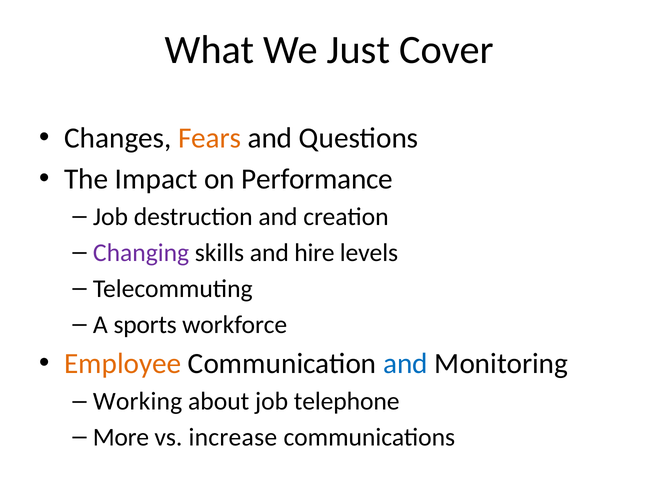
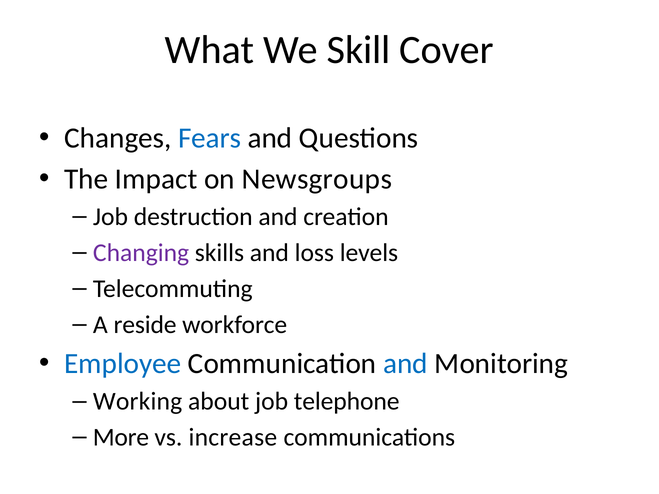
Just: Just -> Skill
Fears colour: orange -> blue
Performance: Performance -> Newsgroups
hire: hire -> loss
sports: sports -> reside
Employee colour: orange -> blue
